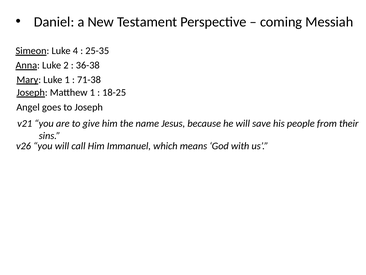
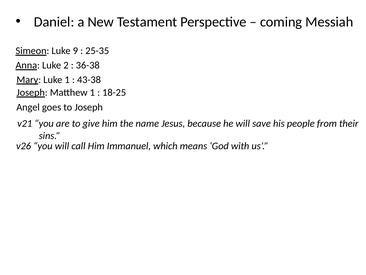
4: 4 -> 9
71-38: 71-38 -> 43-38
